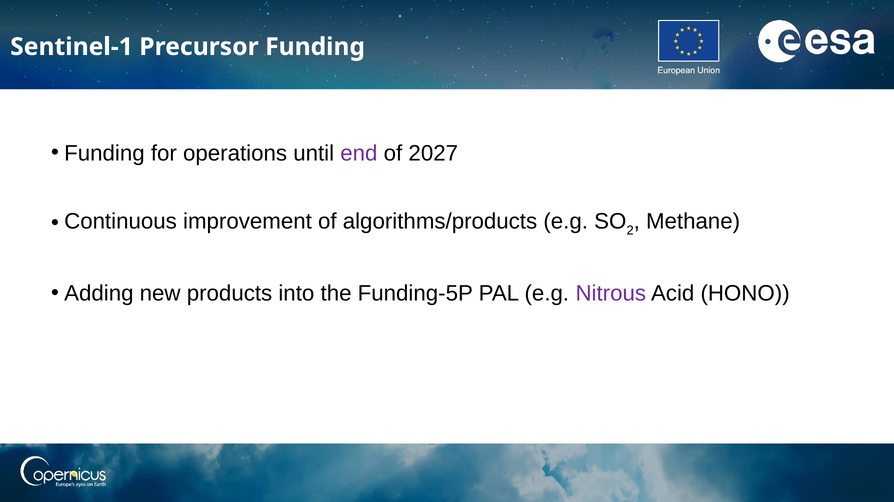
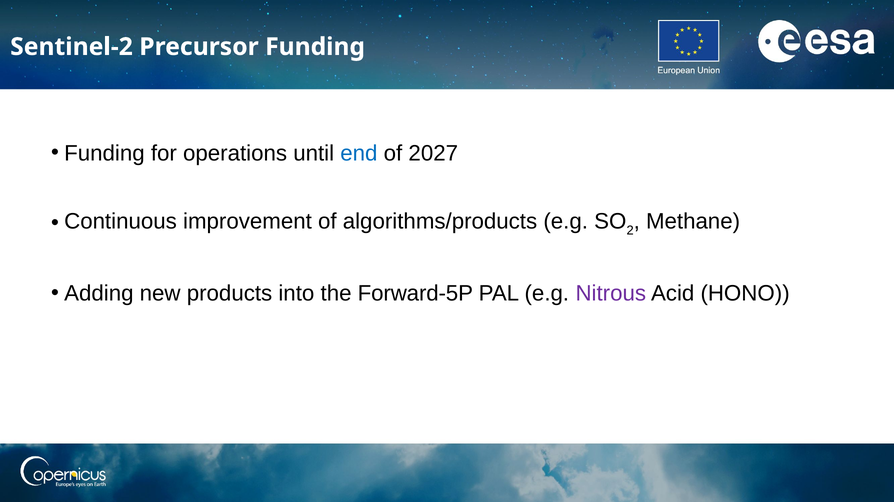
Sentinel-1: Sentinel-1 -> Sentinel-2
end colour: purple -> blue
Funding-5P: Funding-5P -> Forward-5P
